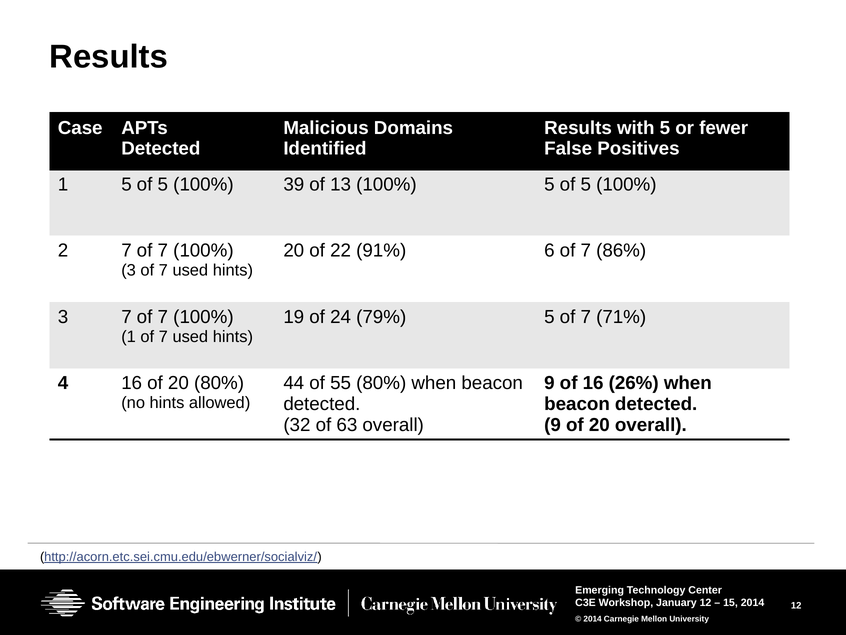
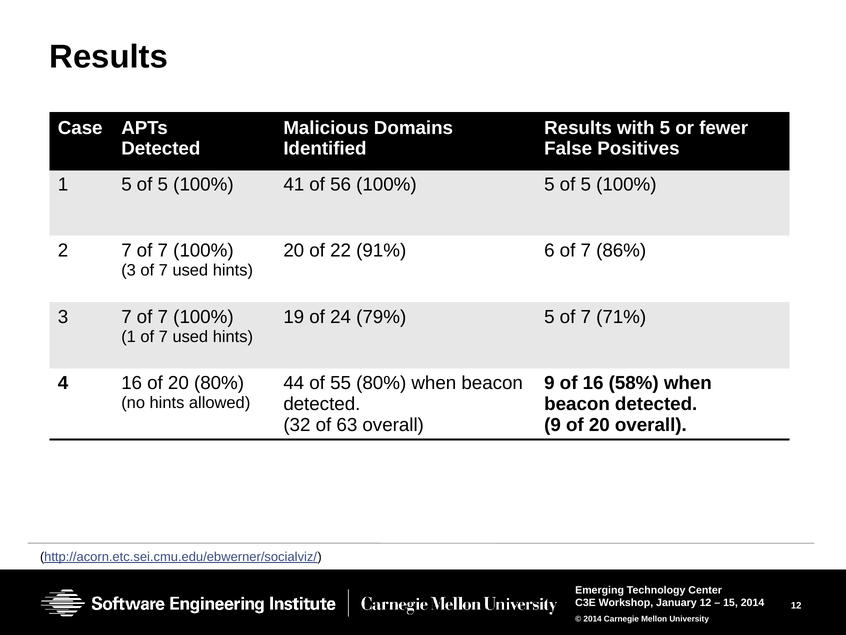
39: 39 -> 41
13: 13 -> 56
26%: 26% -> 58%
